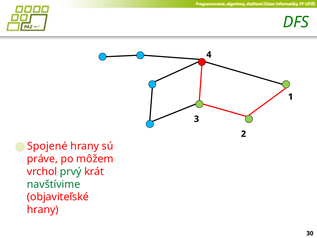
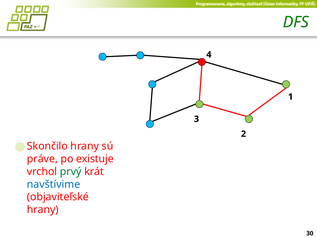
Spojené: Spojené -> Skončilo
môžem: môžem -> existuje
navštívime colour: green -> blue
